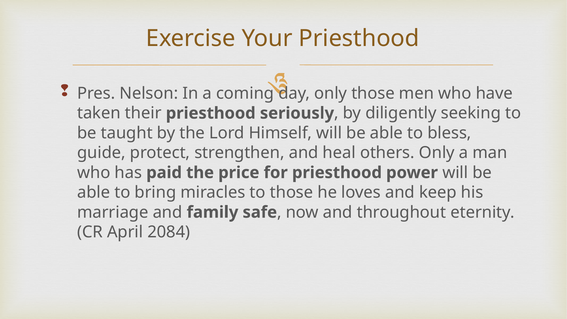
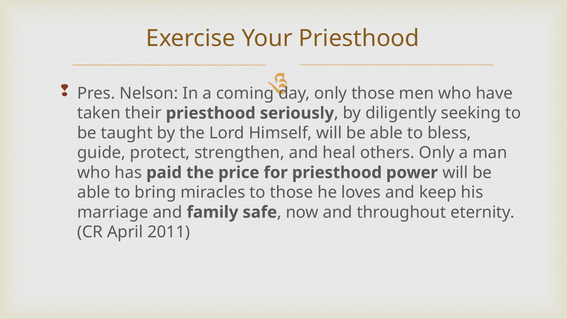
2084: 2084 -> 2011
